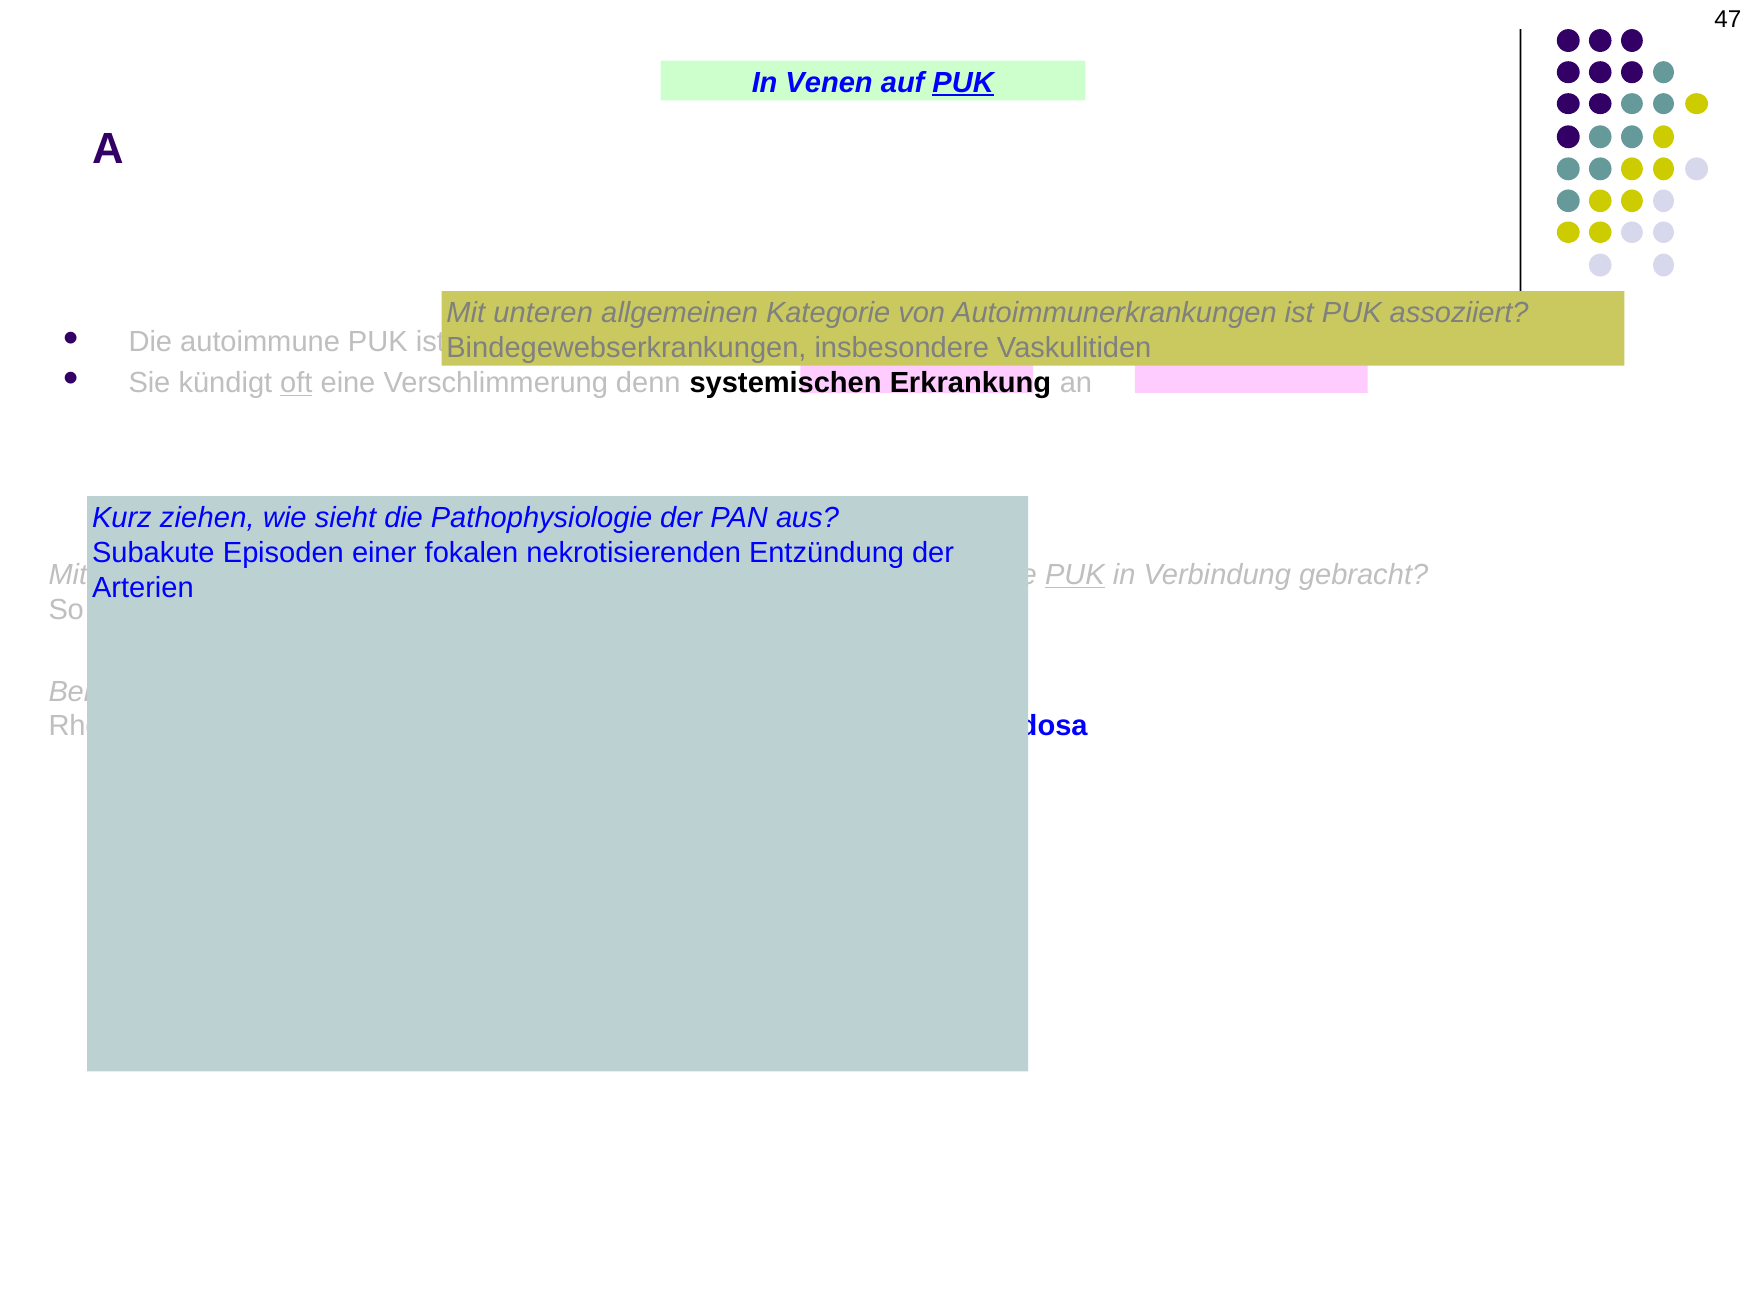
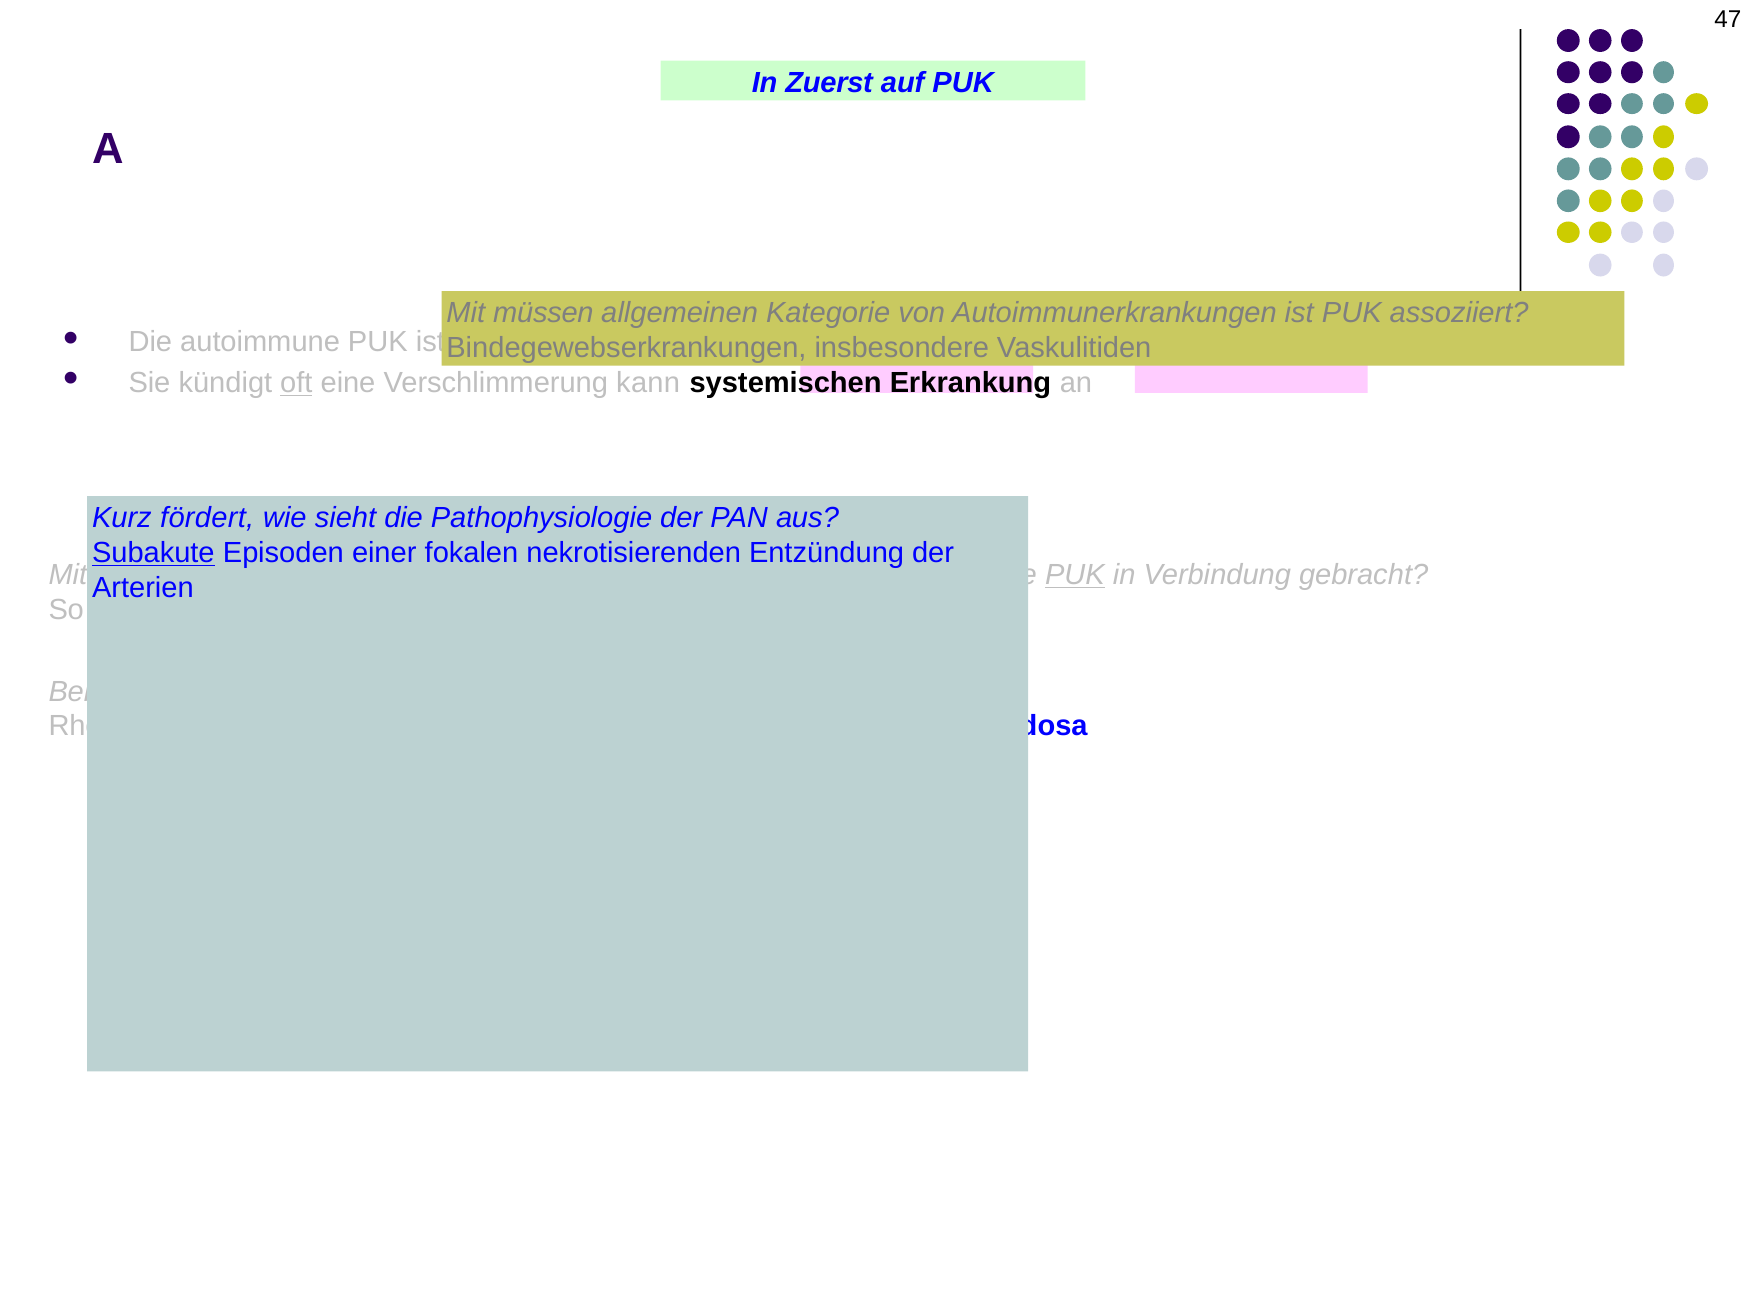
Venen: Venen -> Zuerst
PUK at (963, 83) underline: present -> none
unteren: unteren -> müssen
denn: denn -> kann
ziehen: ziehen -> fördert
Subakute underline: none -> present
